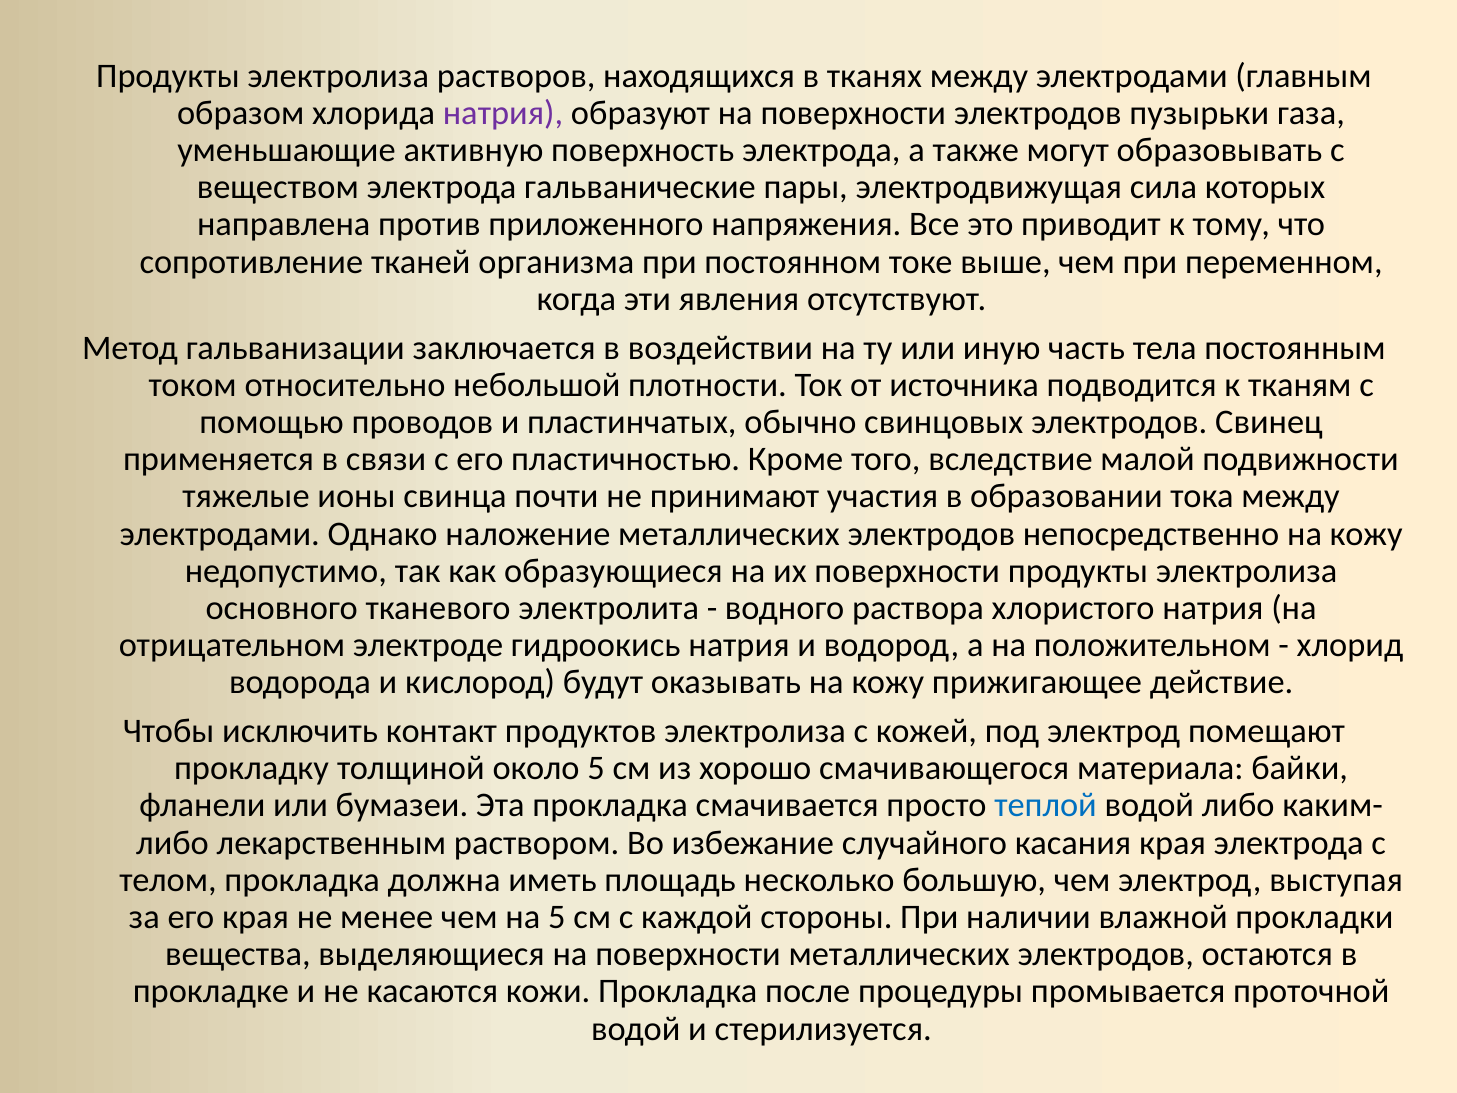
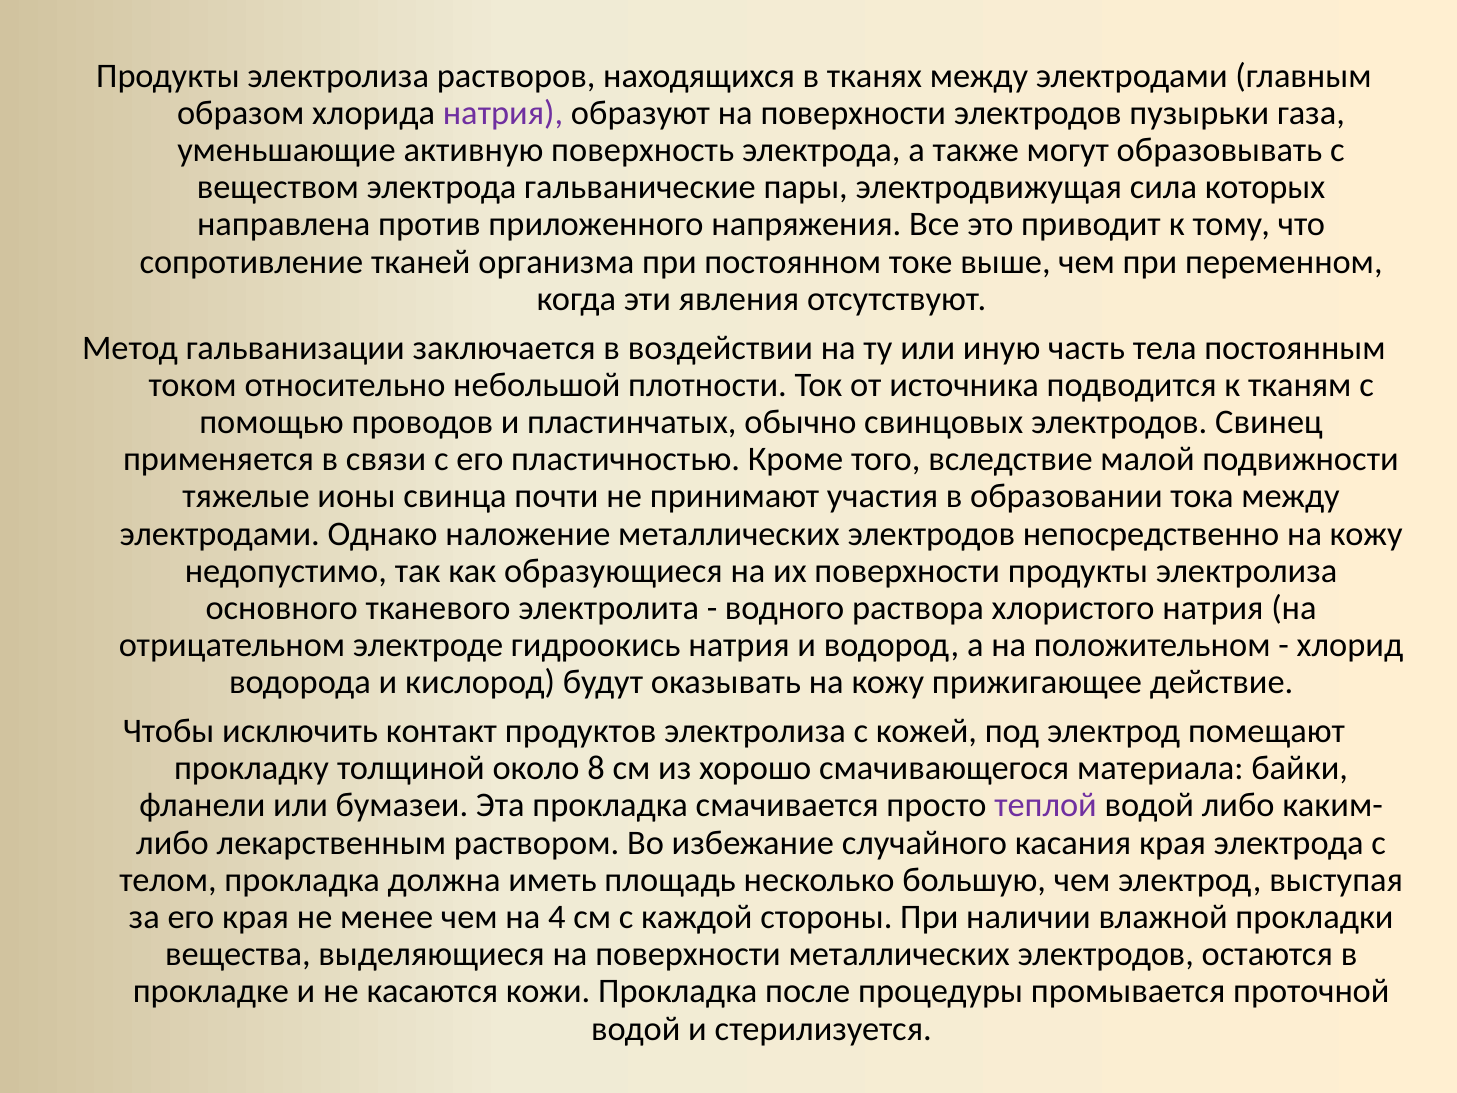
около 5: 5 -> 8
теплой colour: blue -> purple
на 5: 5 -> 4
